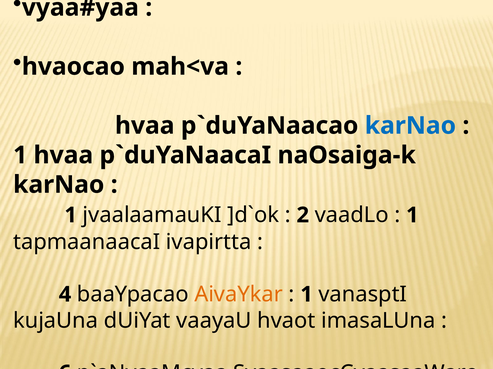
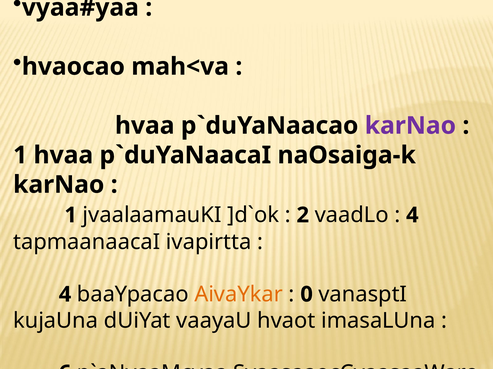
karNao at (410, 126) colour: blue -> purple
1 at (412, 216): 1 -> 4
1 at (307, 295): 1 -> 0
